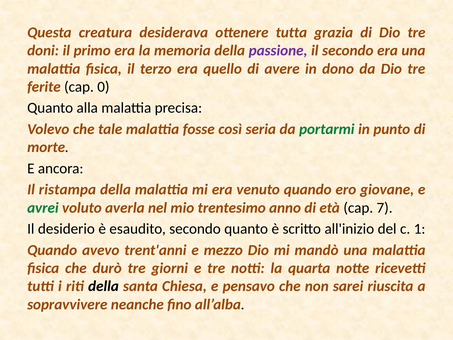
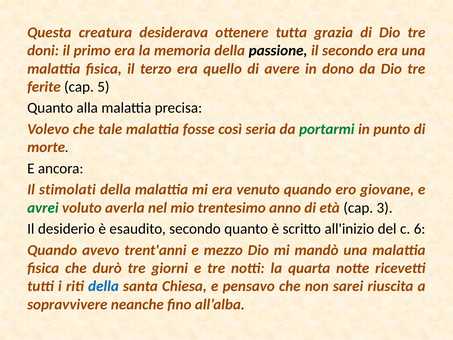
passione colour: purple -> black
0: 0 -> 5
ristampa: ristampa -> stimolati
7: 7 -> 3
1: 1 -> 6
della at (103, 286) colour: black -> blue
